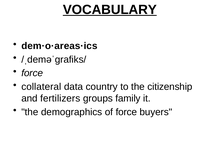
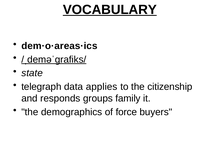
/ˌdeməˈɡrafiks/ underline: none -> present
force at (32, 73): force -> state
collateral: collateral -> telegraph
country: country -> applies
fertilizers: fertilizers -> responds
